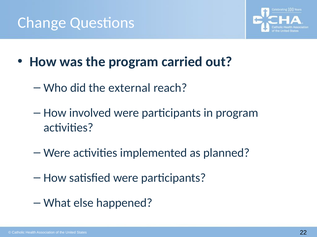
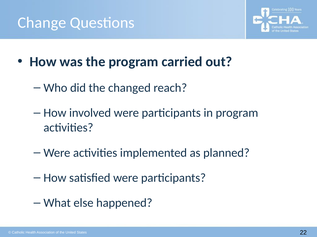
external: external -> changed
